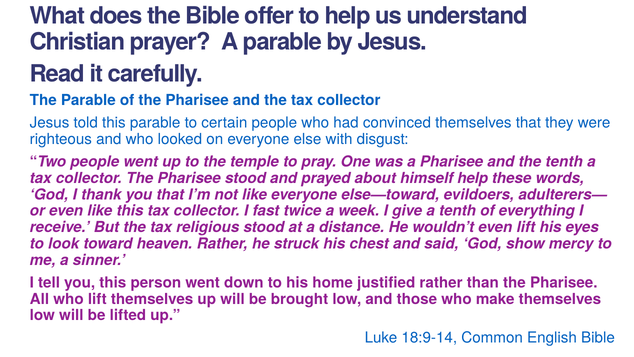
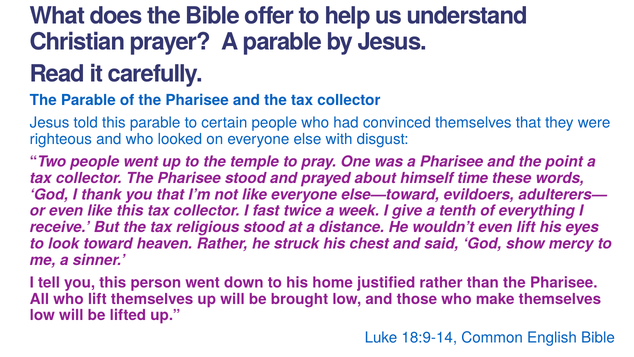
the tenth: tenth -> point
himself help: help -> time
